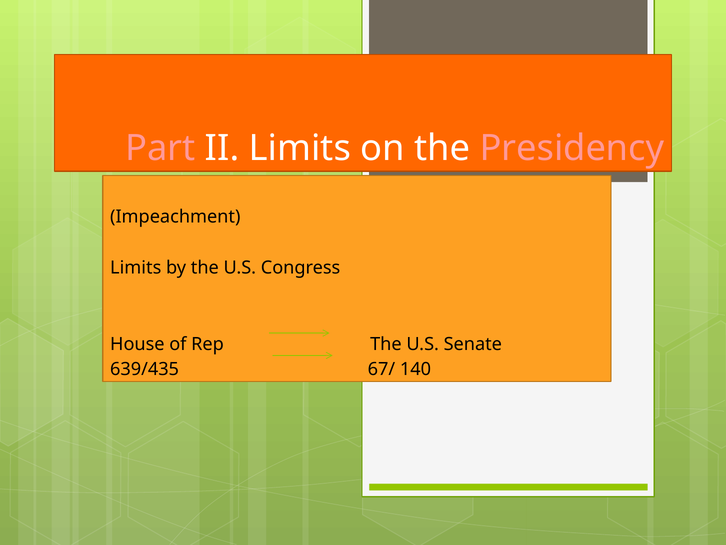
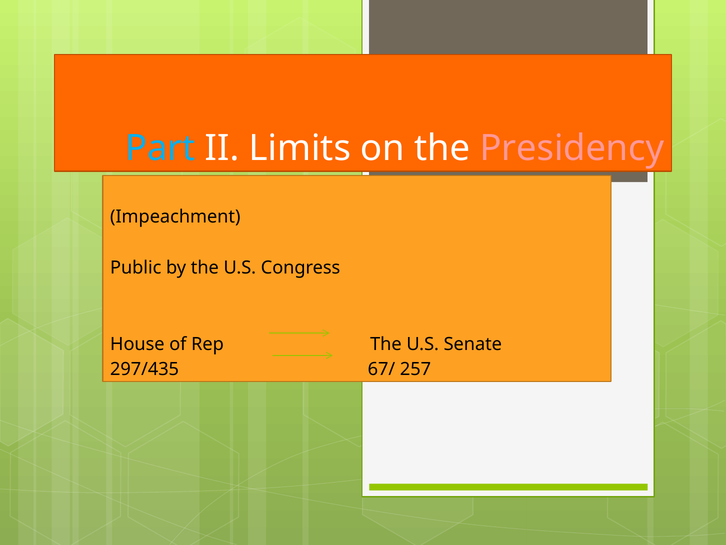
Part colour: pink -> light blue
Limits at (136, 267): Limits -> Public
639/435: 639/435 -> 297/435
140: 140 -> 257
